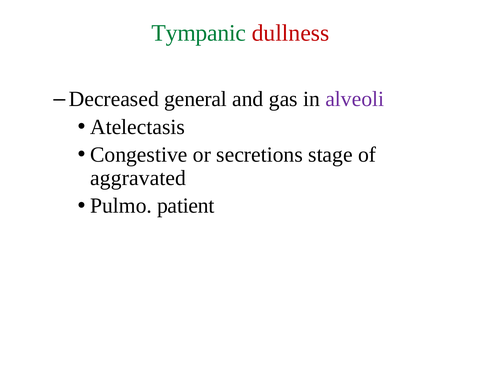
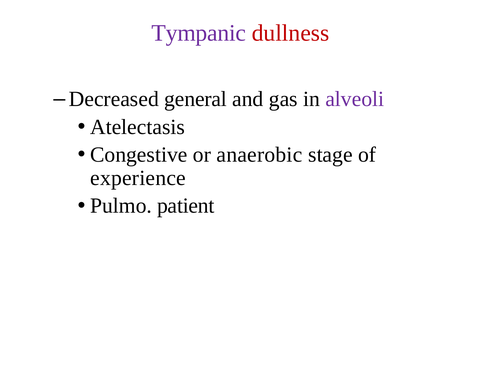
Tympanic colour: green -> purple
secretions: secretions -> anaerobic
aggravated: aggravated -> experience
